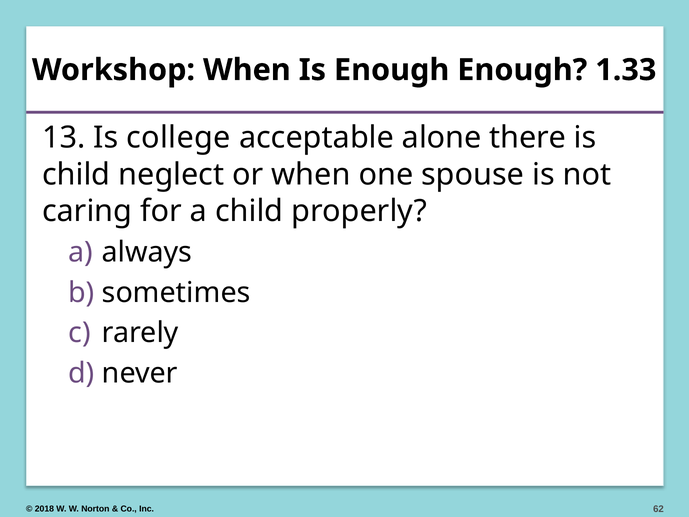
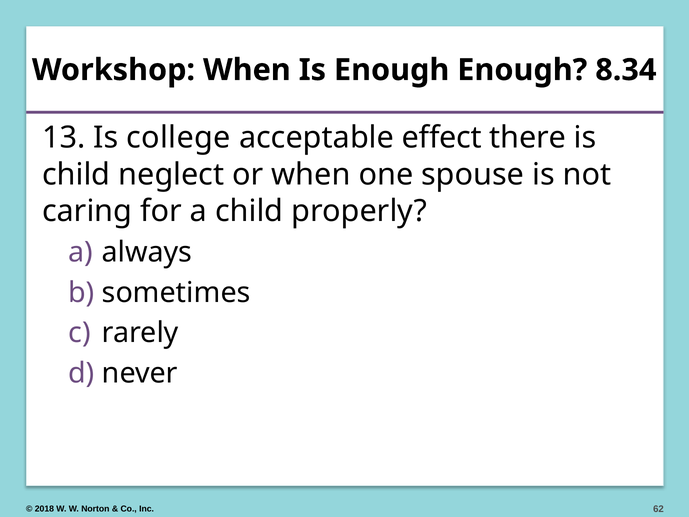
1.33: 1.33 -> 8.34
alone: alone -> effect
